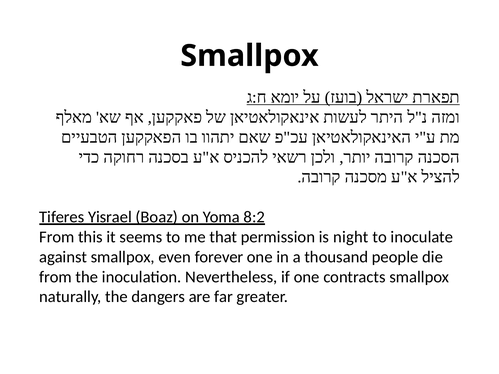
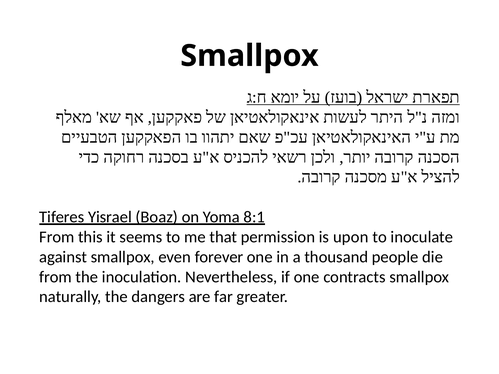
8:2: 8:2 -> 8:1
night: night -> upon
